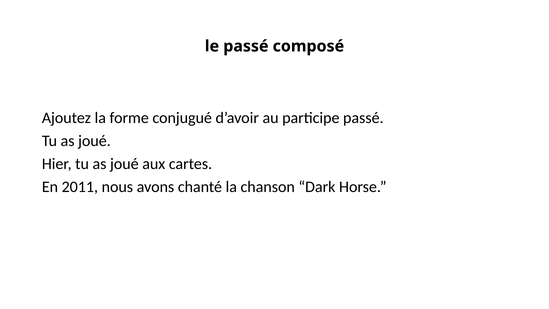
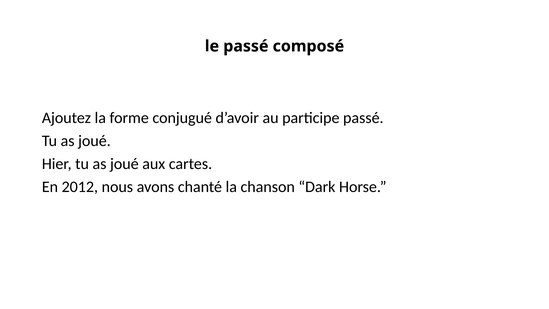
2011: 2011 -> 2012
